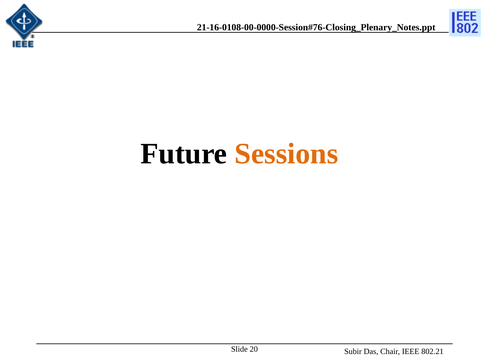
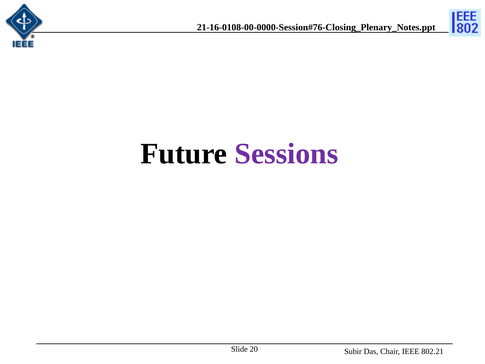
Sessions colour: orange -> purple
